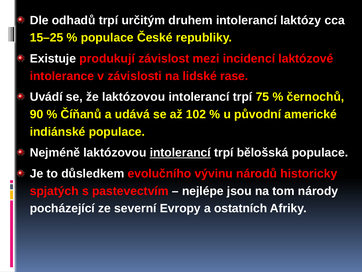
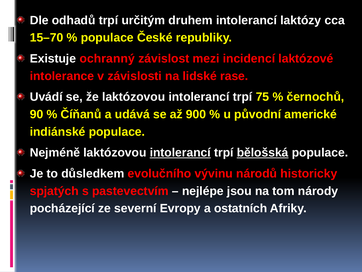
15–25: 15–25 -> 15–70
produkují: produkují -> ochranný
102: 102 -> 900
bělošská underline: none -> present
